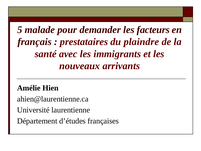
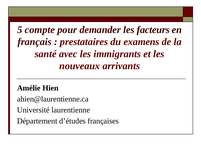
malade: malade -> compte
plaindre: plaindre -> examens
